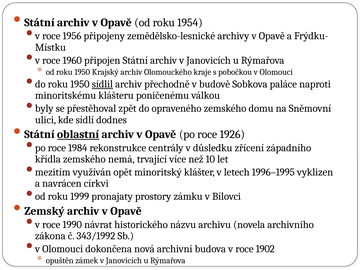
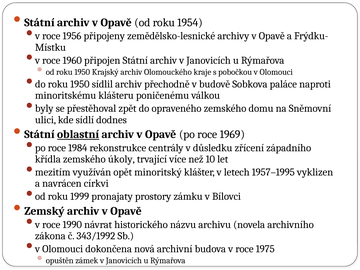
sídlil underline: present -> none
1926: 1926 -> 1969
nemá: nemá -> úkoly
1996–1995: 1996–1995 -> 1957–1995
1902: 1902 -> 1975
